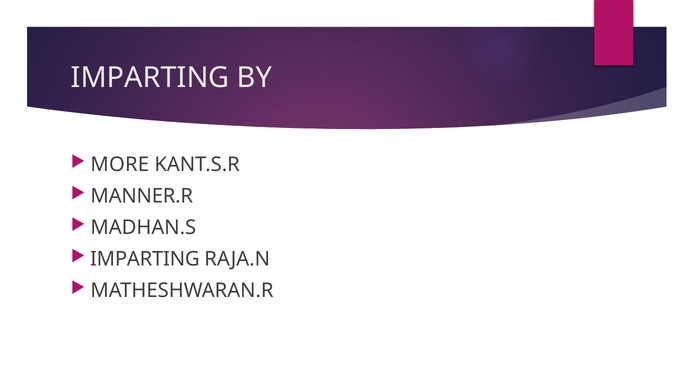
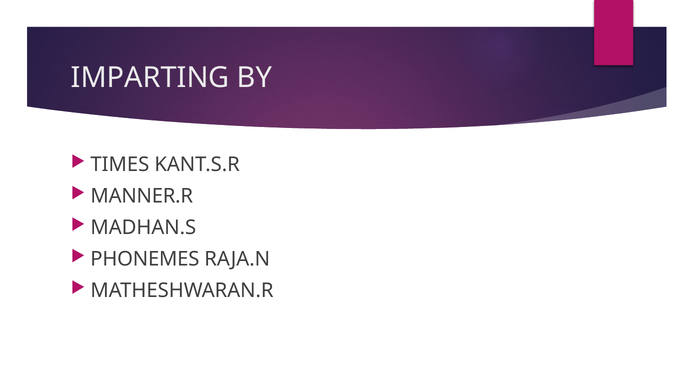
MORE: MORE -> TIMES
IMPARTING at (145, 259): IMPARTING -> PHONEMES
